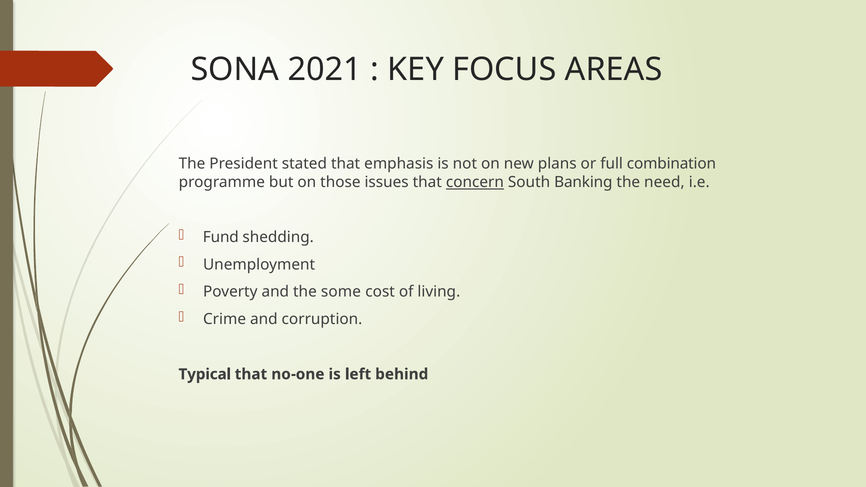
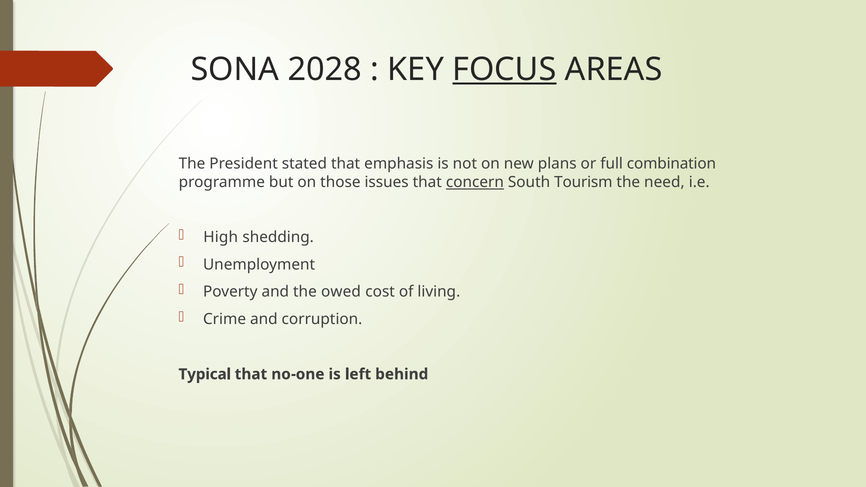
2021: 2021 -> 2028
FOCUS underline: none -> present
Banking: Banking -> Tourism
Fund: Fund -> High
some: some -> owed
